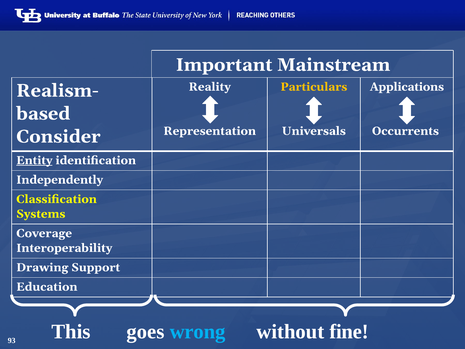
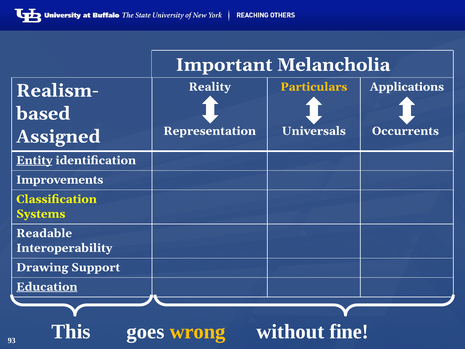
Mainstream: Mainstream -> Melancholia
Consider: Consider -> Assigned
Independently: Independently -> Improvements
Coverage: Coverage -> Readable
Education underline: none -> present
wrong colour: light blue -> yellow
